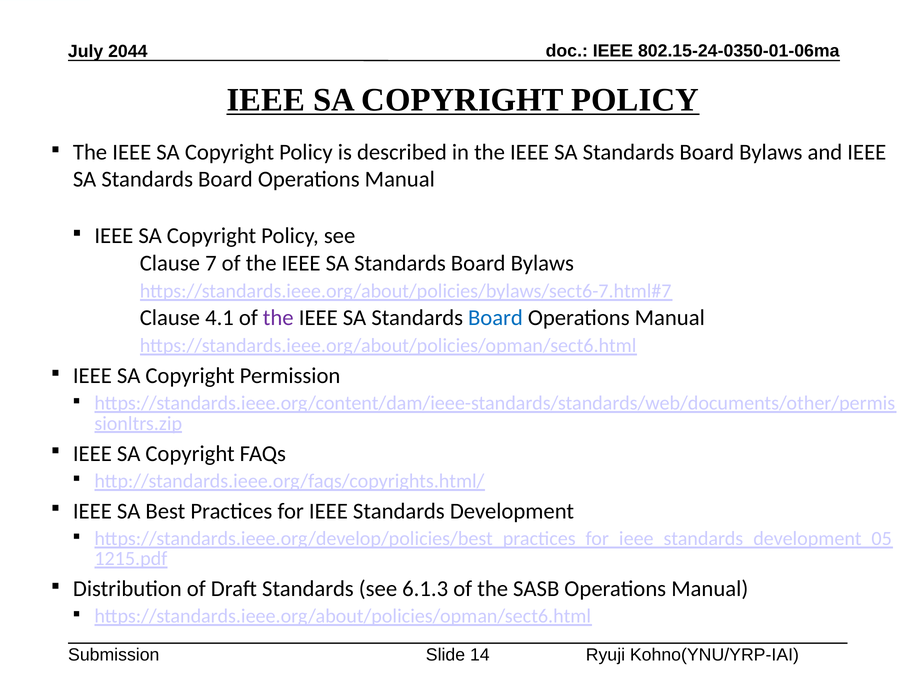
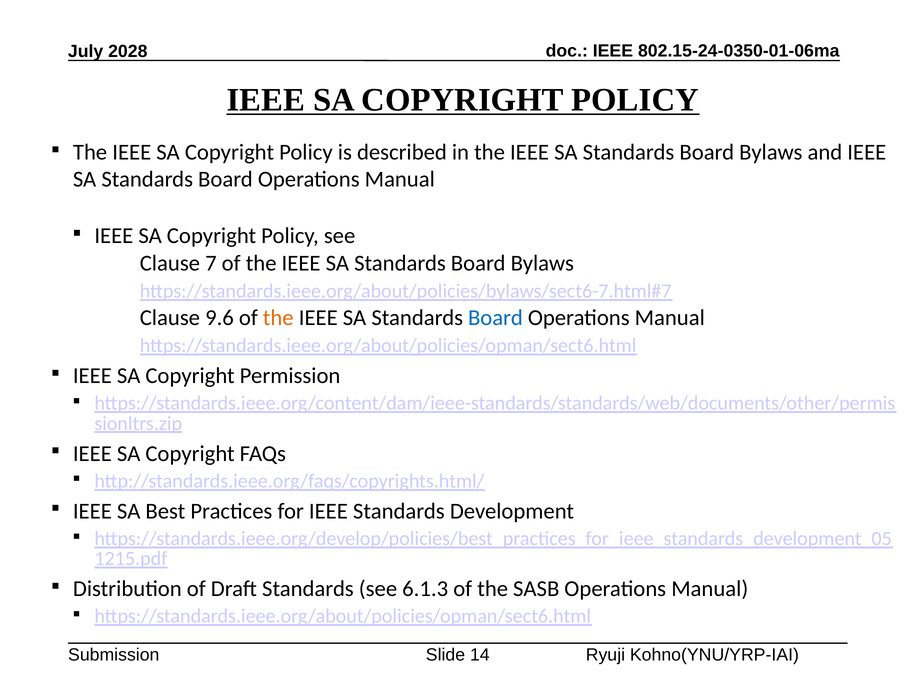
2044: 2044 -> 2028
4.1: 4.1 -> 9.6
the at (278, 318) colour: purple -> orange
